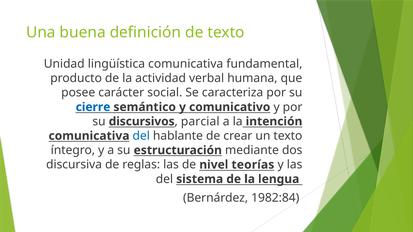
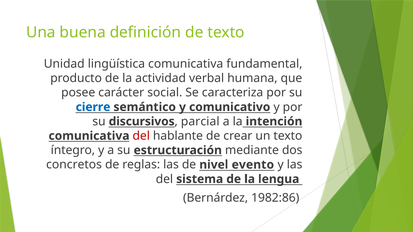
del at (141, 136) colour: blue -> red
discursiva: discursiva -> concretos
teorías: teorías -> evento
1982:84: 1982:84 -> 1982:86
